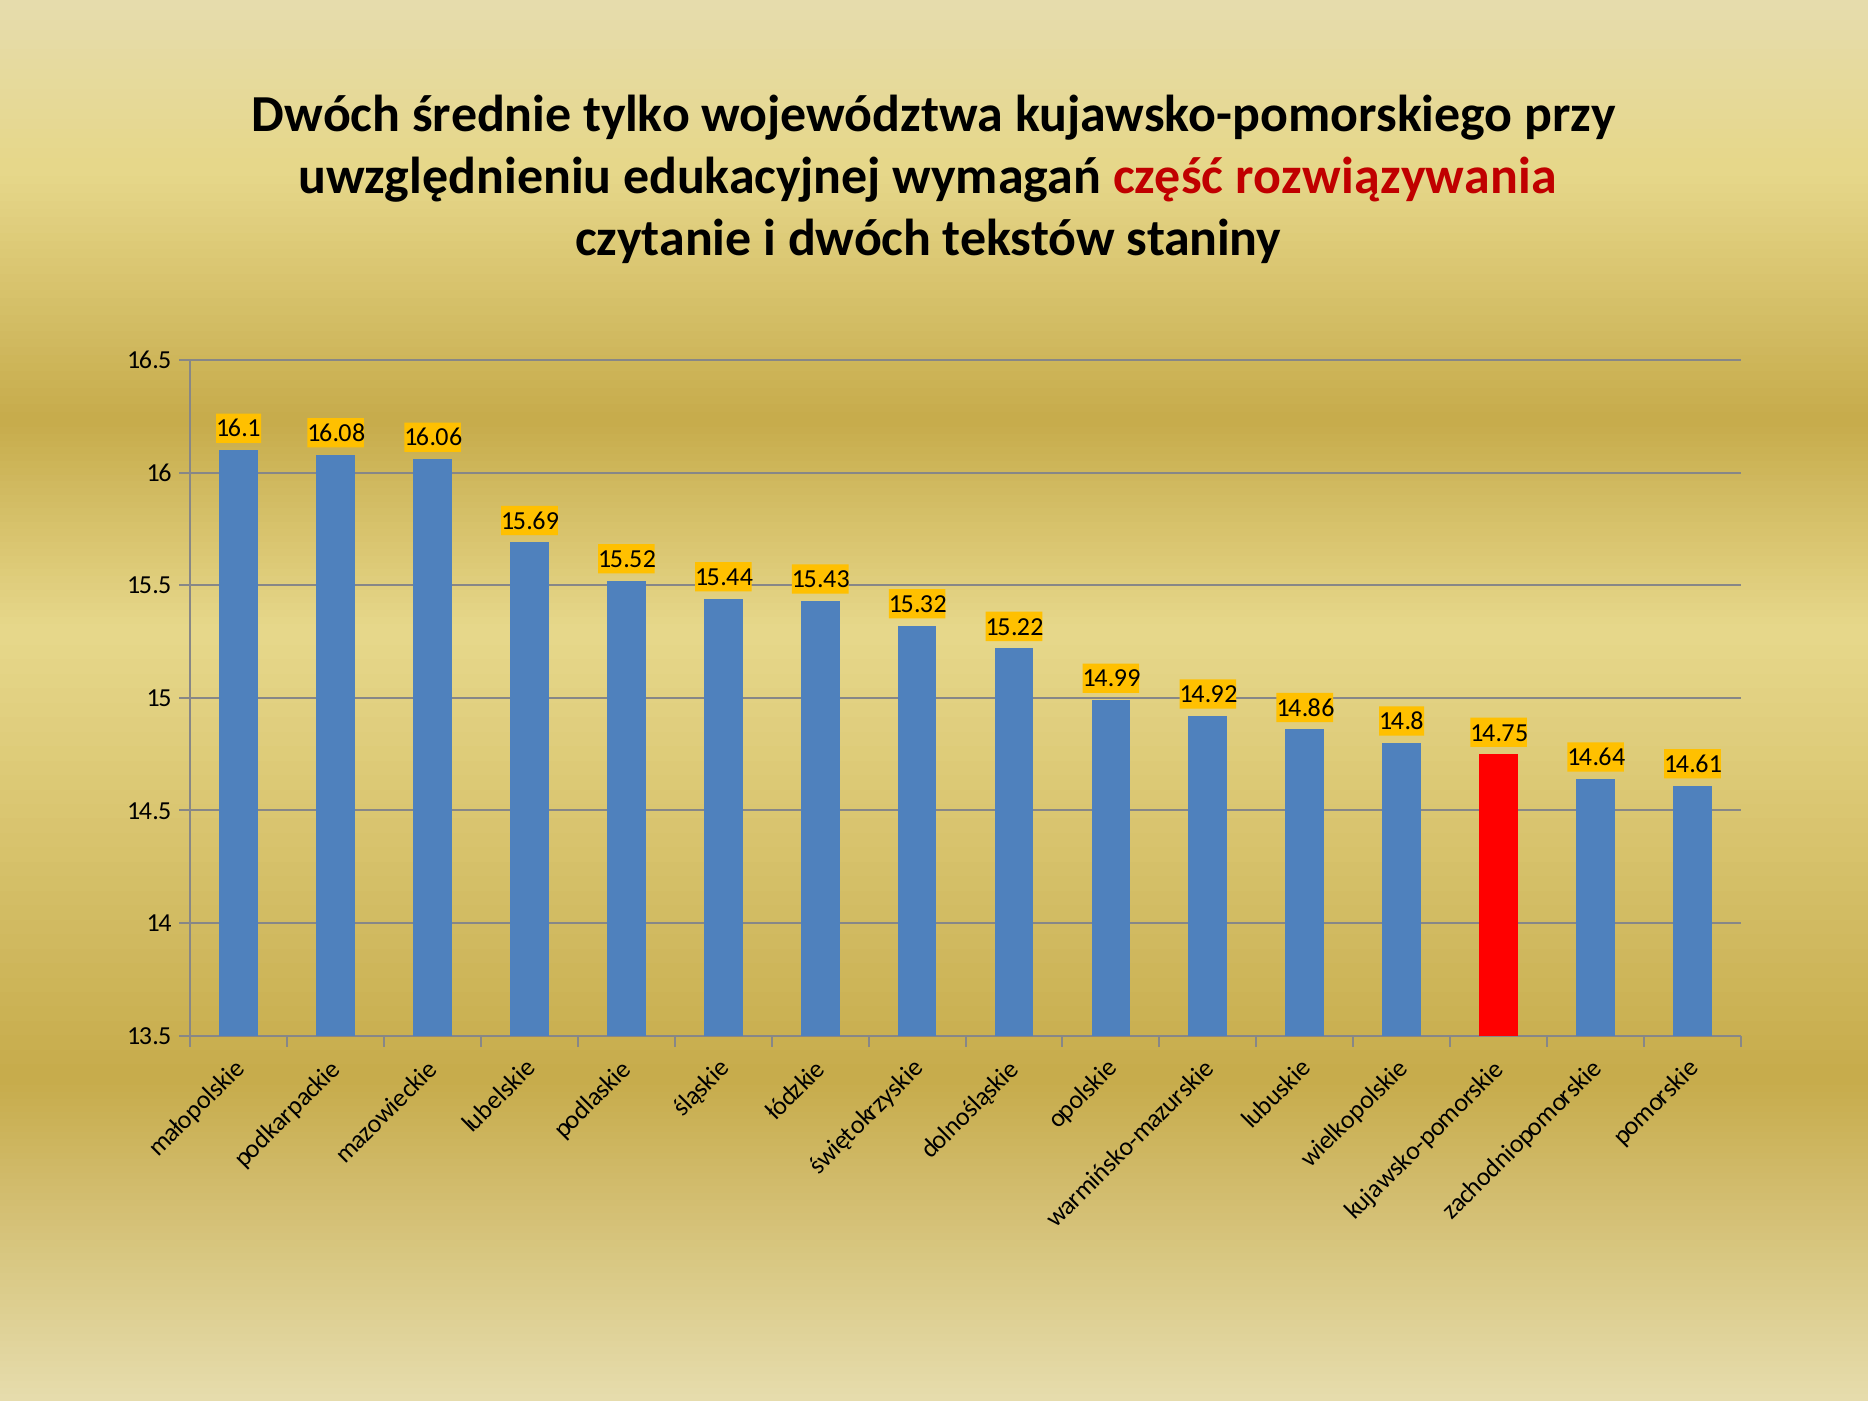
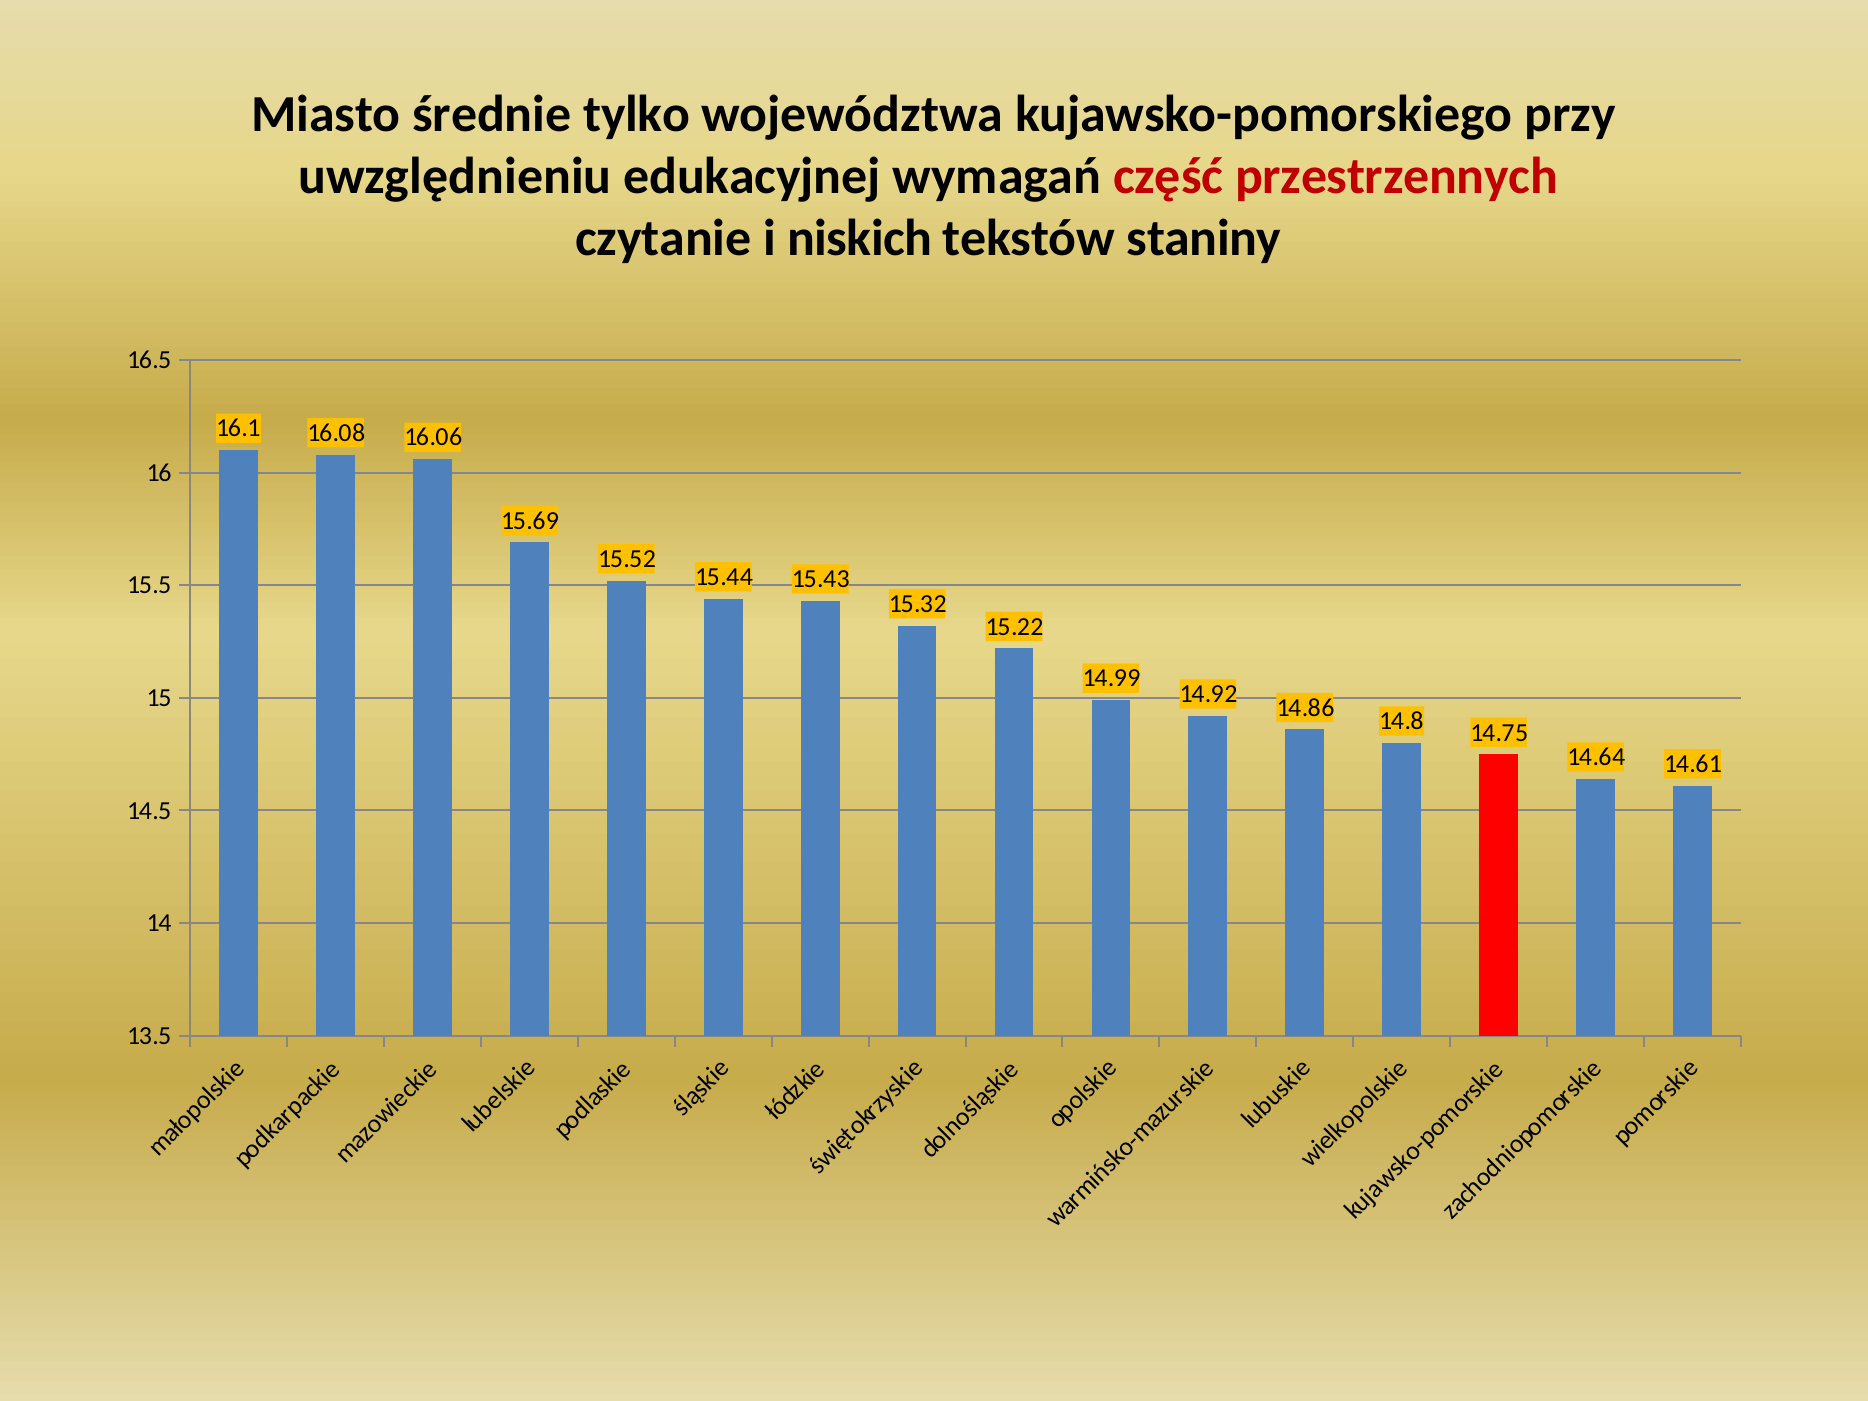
Dwóch at (326, 114): Dwóch -> Miasto
rozwiązywania: rozwiązywania -> przestrzennych
i dwóch: dwóch -> niskich
